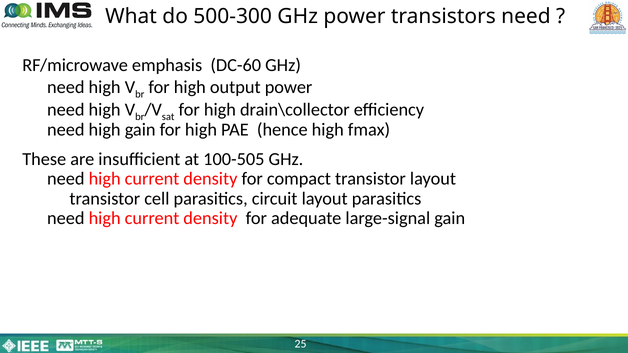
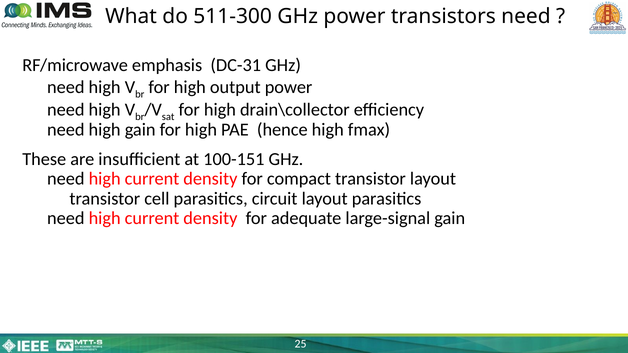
500-300: 500-300 -> 511-300
DC-60: DC-60 -> DC-31
100-505: 100-505 -> 100-151
